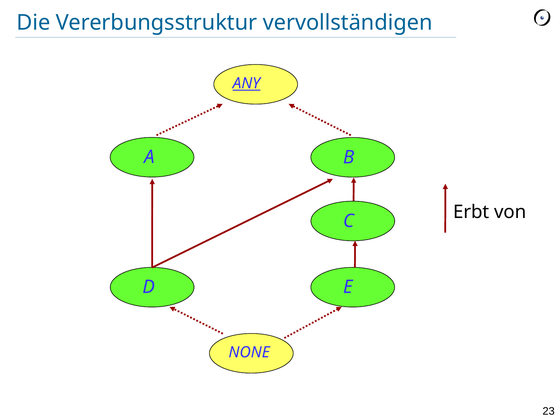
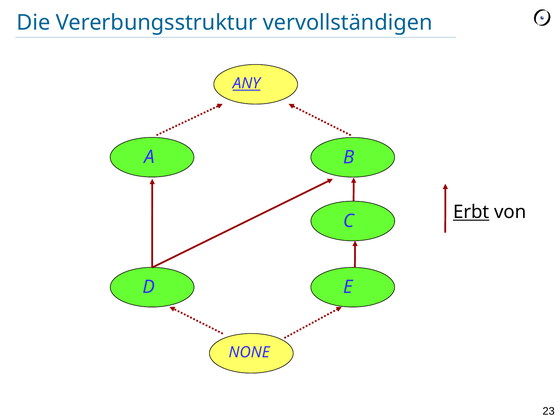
Erbt underline: none -> present
